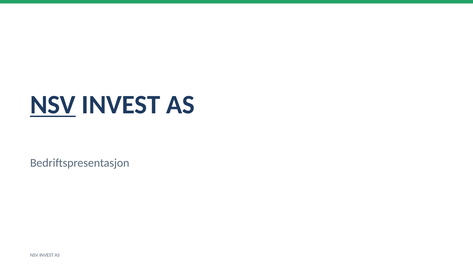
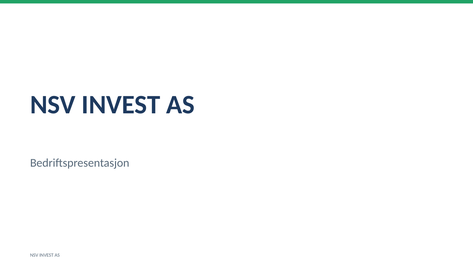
NSV at (53, 105) underline: present -> none
